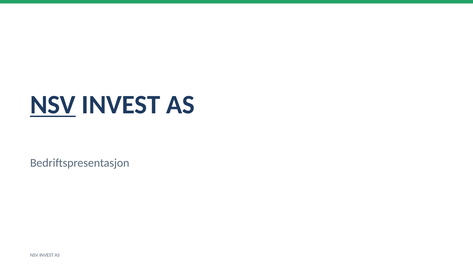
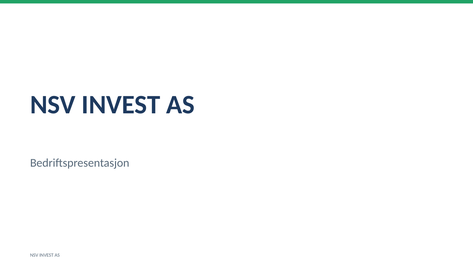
NSV at (53, 105) underline: present -> none
